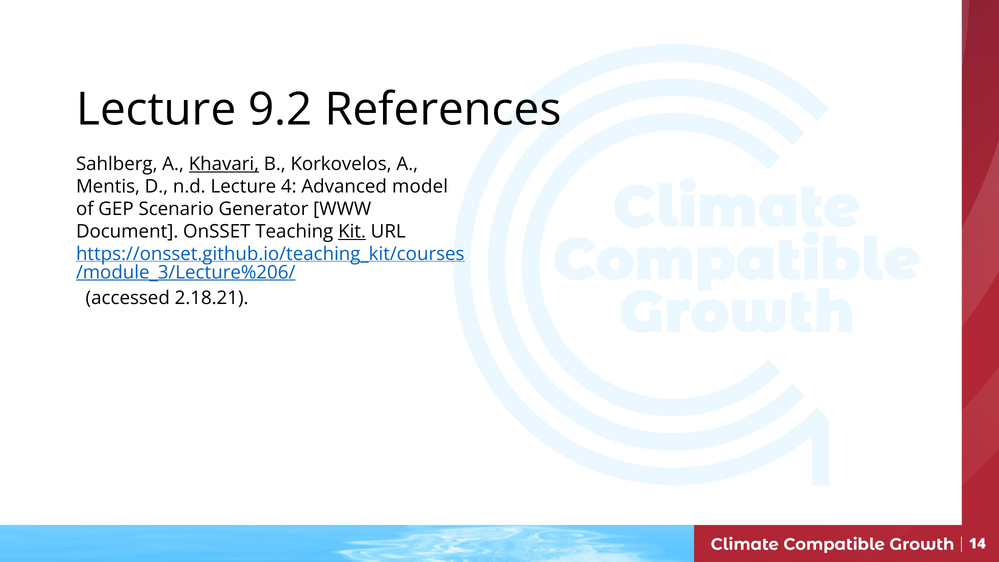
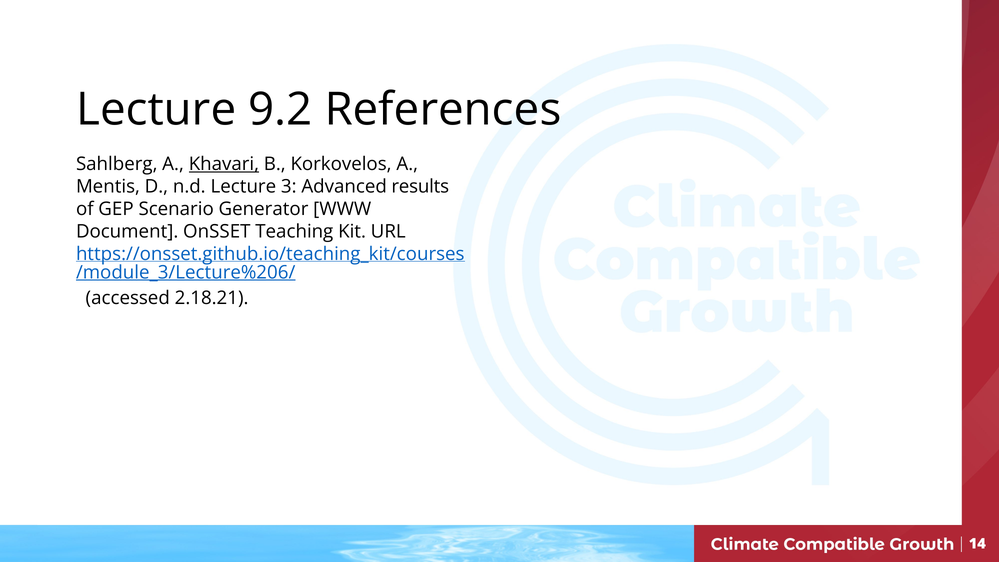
4: 4 -> 3
model: model -> results
Kit underline: present -> none
